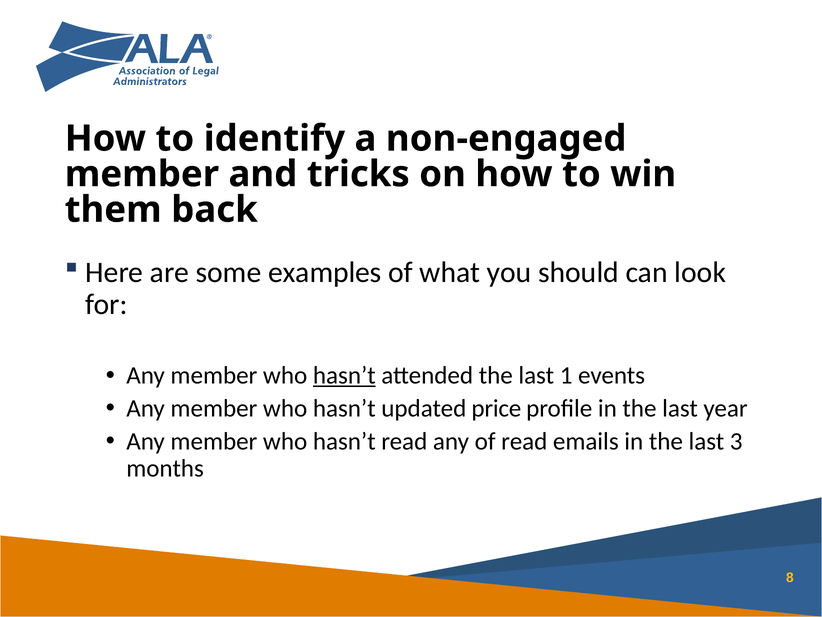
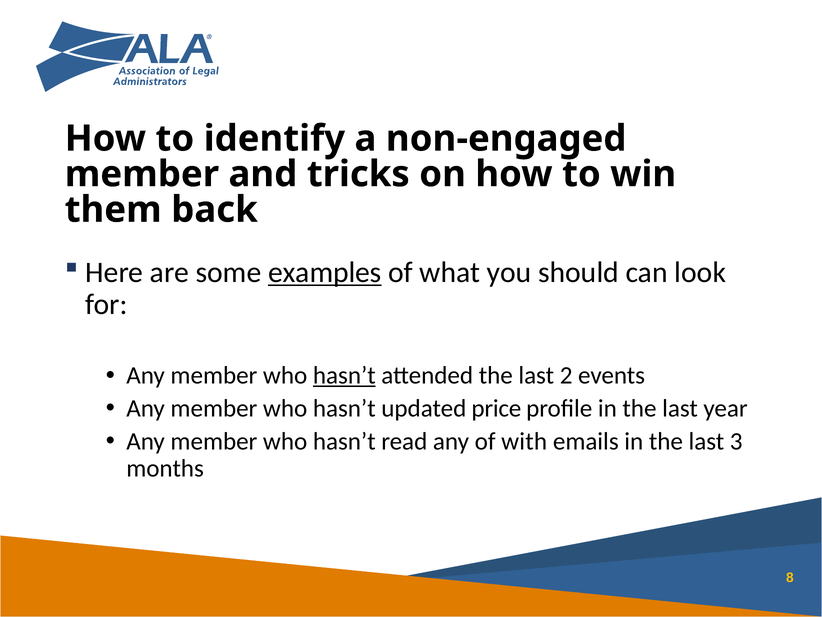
examples underline: none -> present
1: 1 -> 2
of read: read -> with
